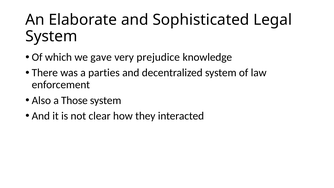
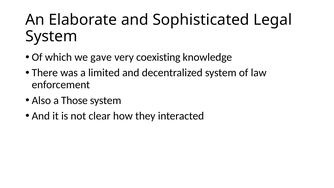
prejudice: prejudice -> coexisting
parties: parties -> limited
